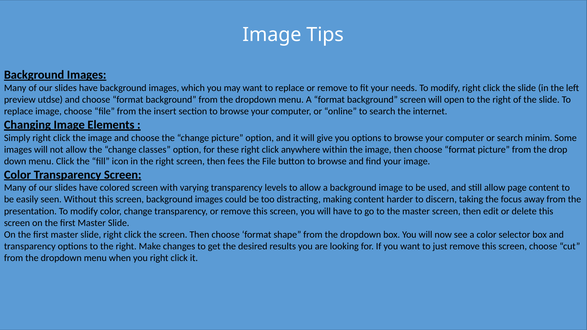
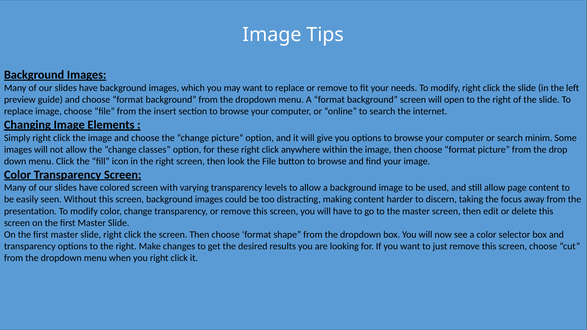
utdse: utdse -> guide
fees: fees -> look
